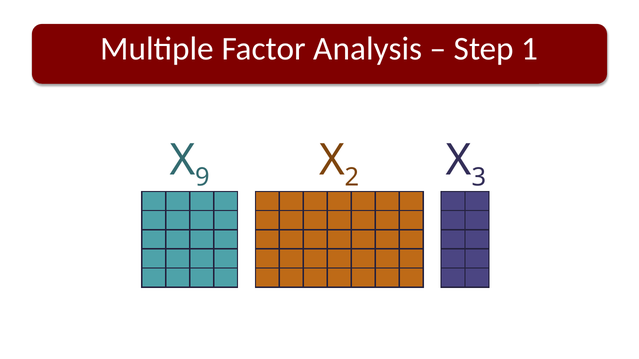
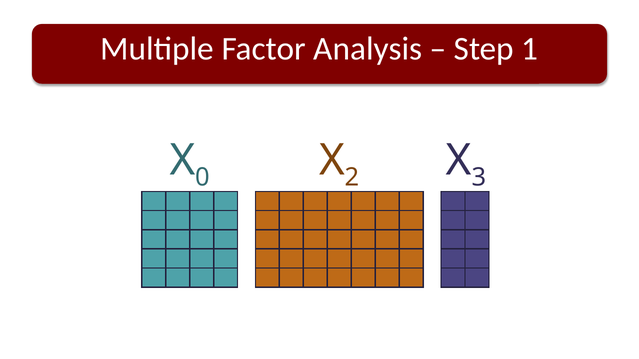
9: 9 -> 0
